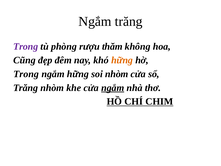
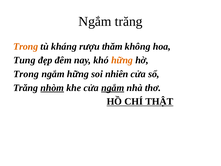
Trong at (26, 46) colour: purple -> orange
phòng: phòng -> kháng
Cũng: Cũng -> Tung
soi nhòm: nhòm -> nhiên
nhòm at (52, 88) underline: none -> present
CHIM: CHIM -> THẬT
